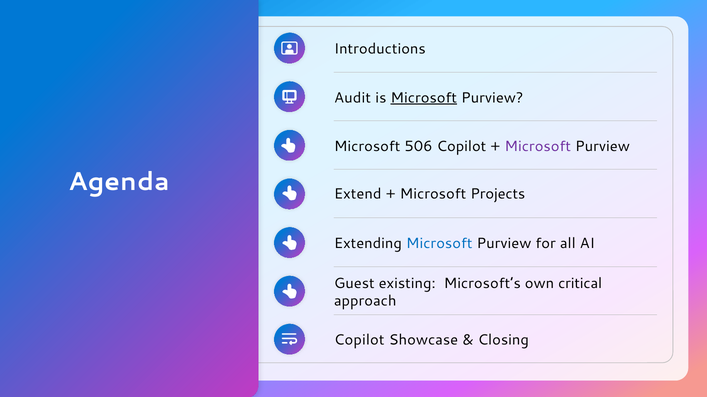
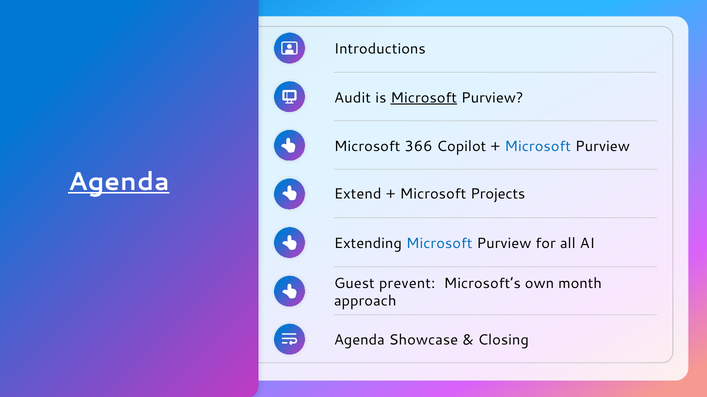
506: 506 -> 366
Microsoft at (538, 147) colour: purple -> blue
Agenda at (119, 182) underline: none -> present
existing: existing -> prevent
critical: critical -> month
Copilot at (359, 340): Copilot -> Agenda
